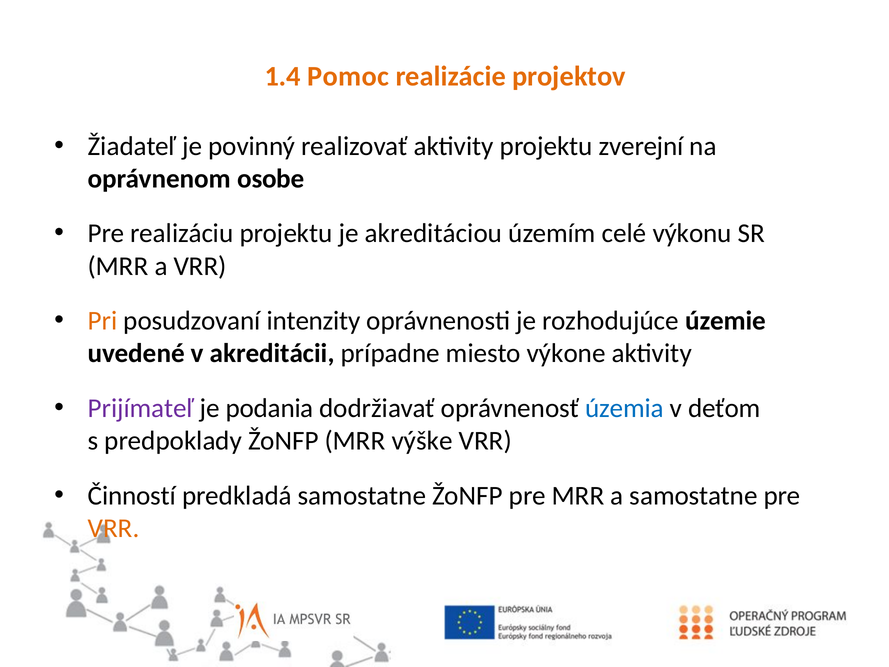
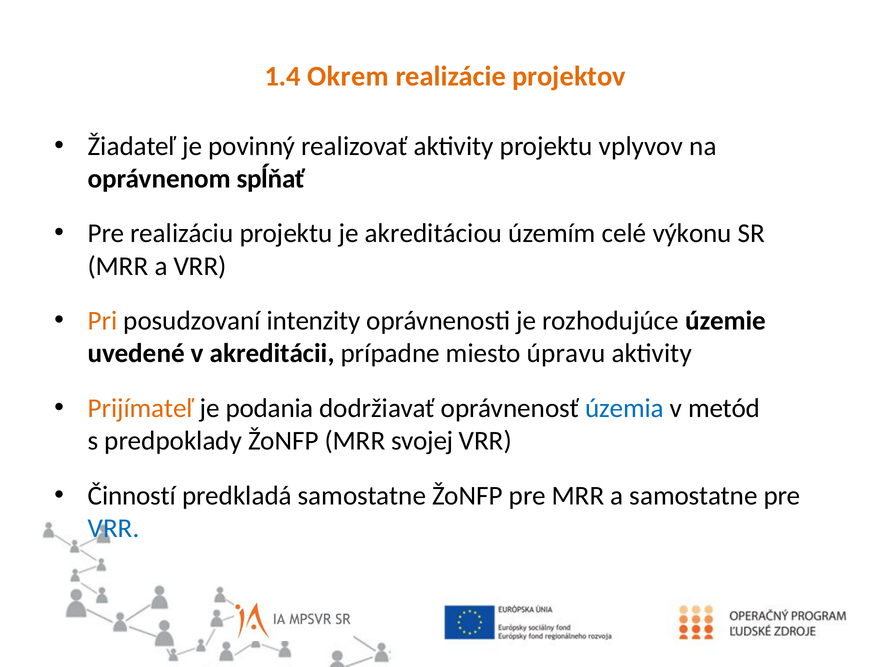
Pomoc: Pomoc -> Okrem
zverejní: zverejní -> vplyvov
osobe: osobe -> spĺňať
výkone: výkone -> úpravu
Prijímateľ colour: purple -> orange
deťom: deťom -> metód
výške: výške -> svojej
VRR at (114, 528) colour: orange -> blue
